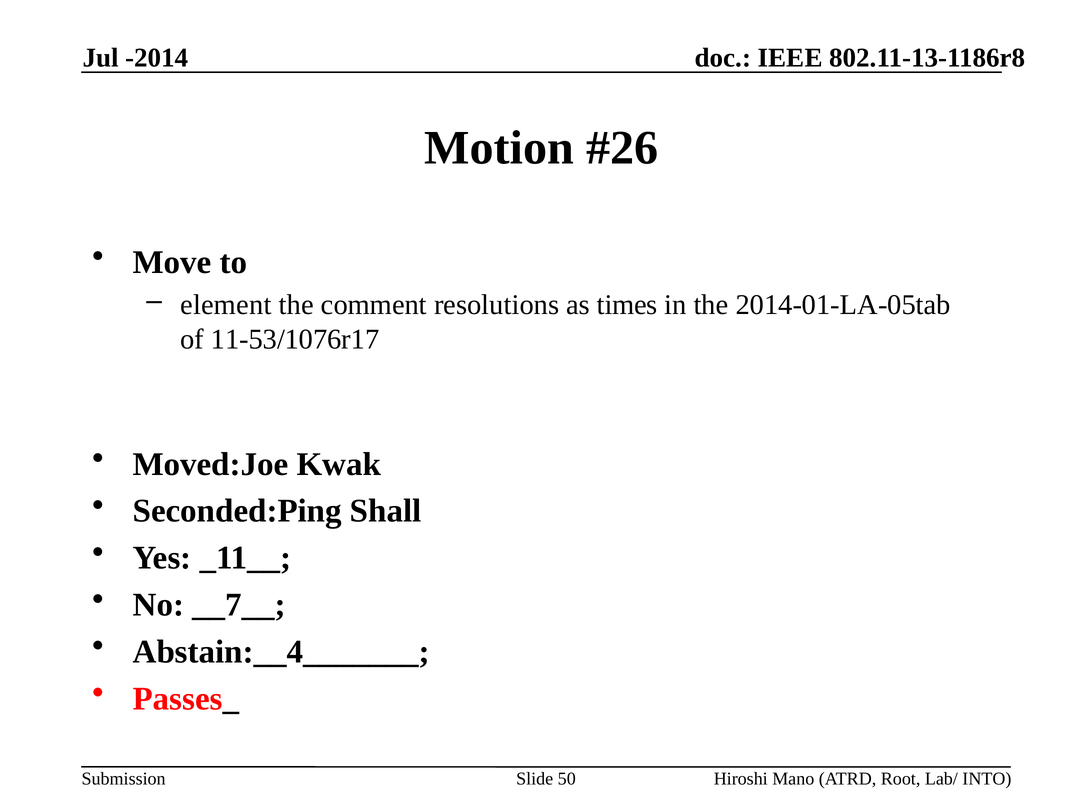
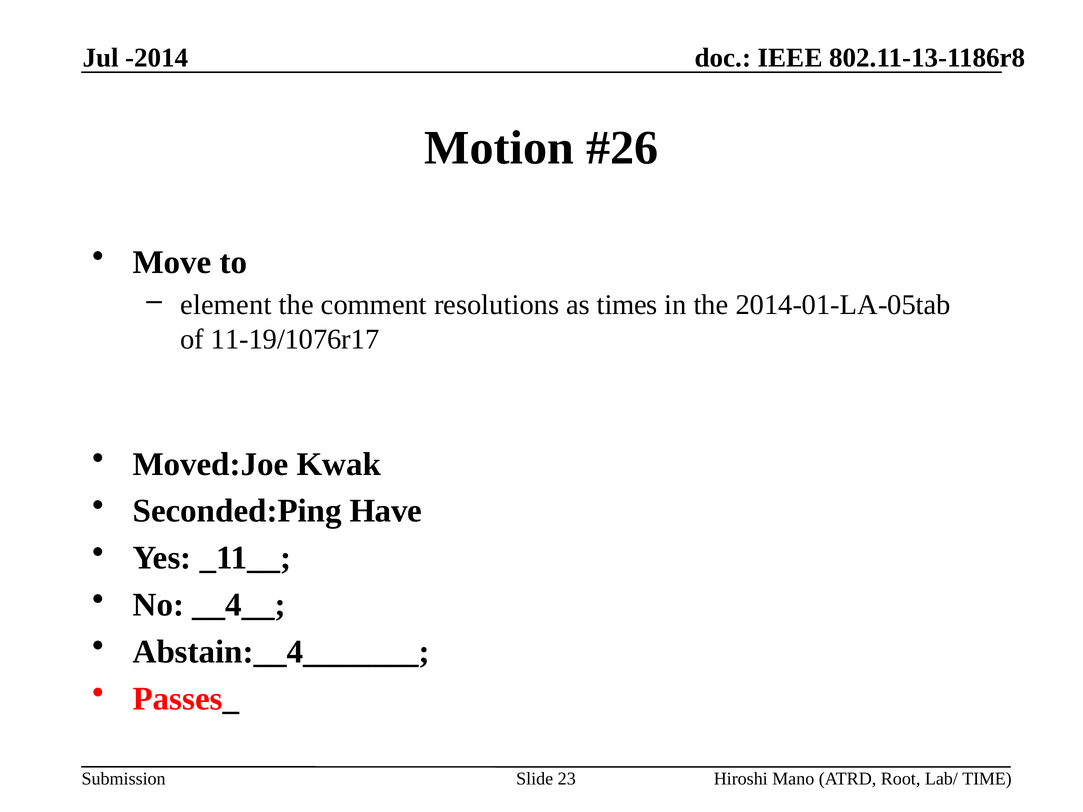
11-53/1076r17: 11-53/1076r17 -> 11-19/1076r17
Shall: Shall -> Have
__7__: __7__ -> __4__
50: 50 -> 23
INTO: INTO -> TIME
